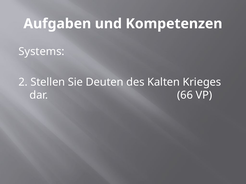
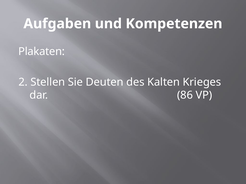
Systems: Systems -> Plakaten
66: 66 -> 86
